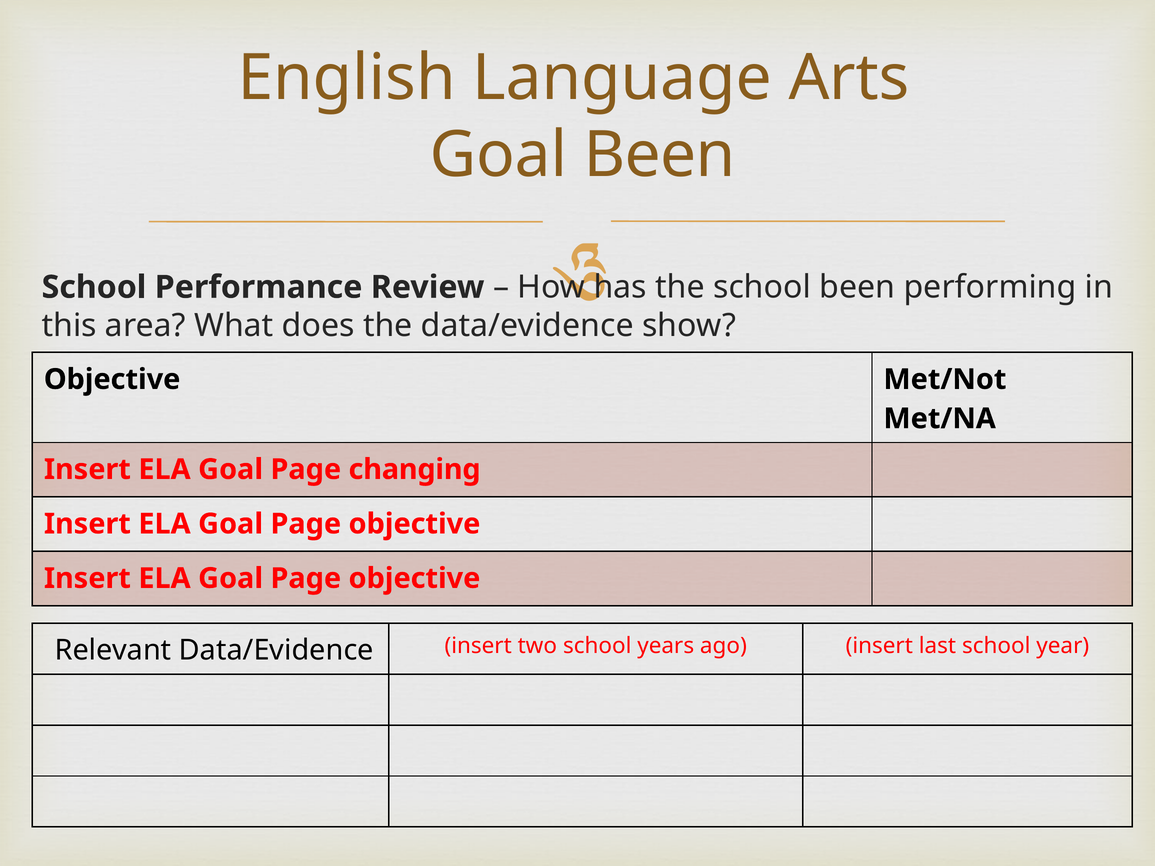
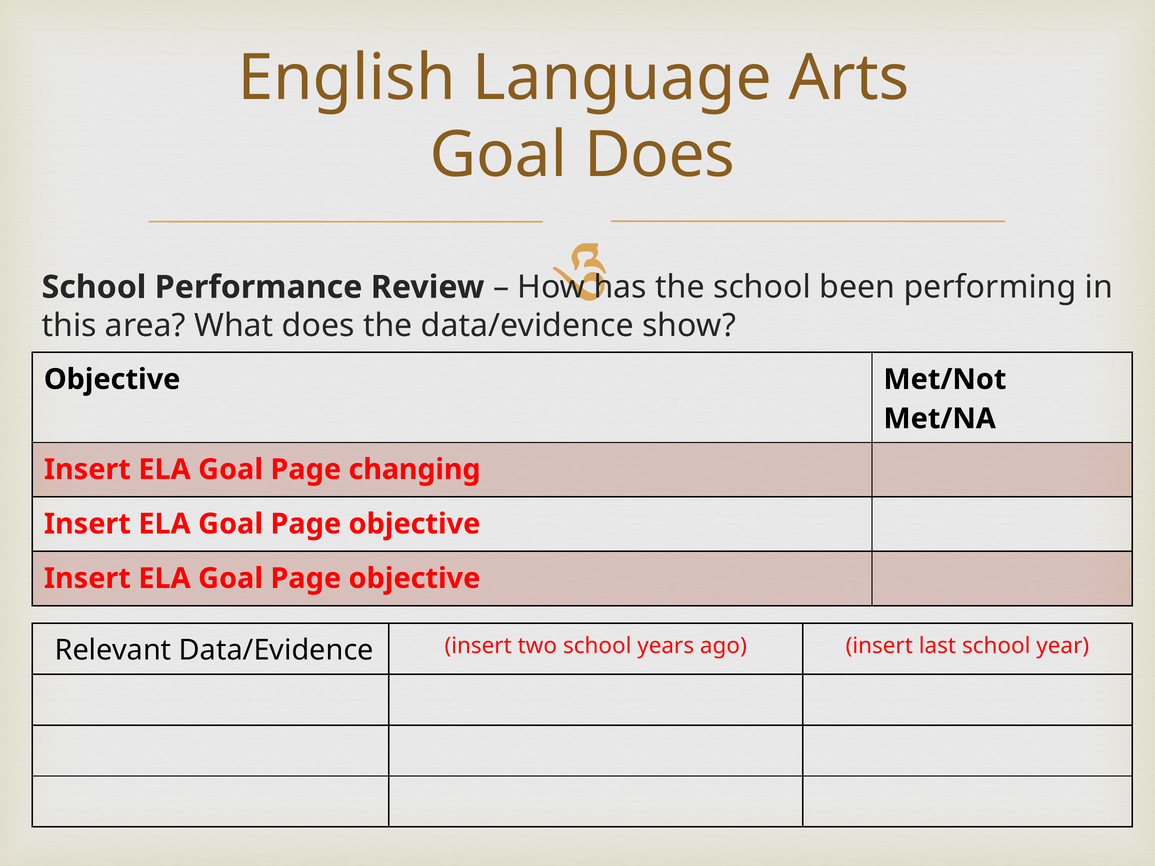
Goal Been: Been -> Does
